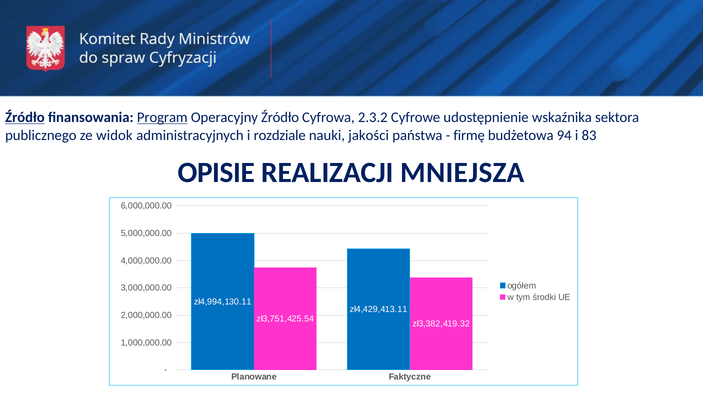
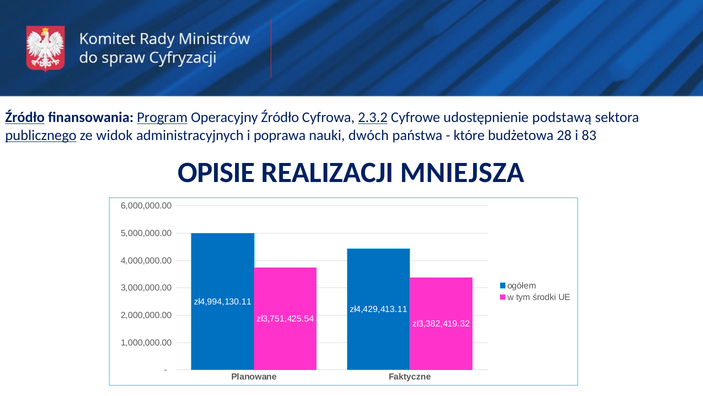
2.3.2 underline: none -> present
wskaźnika: wskaźnika -> podstawą
publicznego underline: none -> present
rozdziale: rozdziale -> poprawa
jakości: jakości -> dwóch
firmę: firmę -> które
94: 94 -> 28
